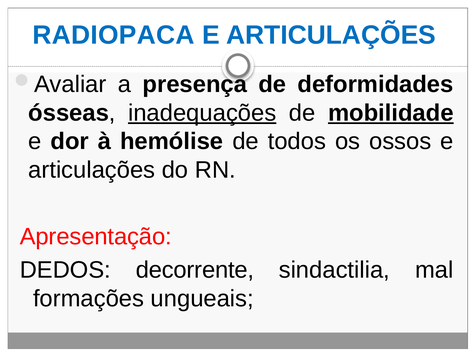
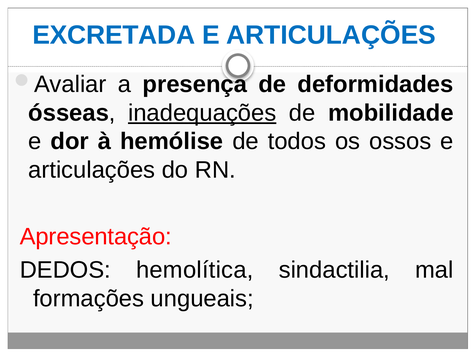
RADIOPACA: RADIOPACA -> EXCRETADA
mobilidade underline: present -> none
decorrente: decorrente -> hemolítica
